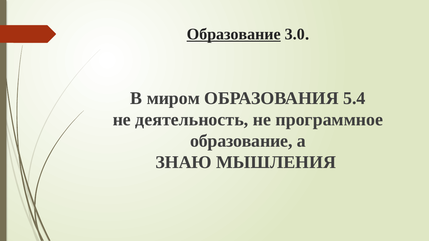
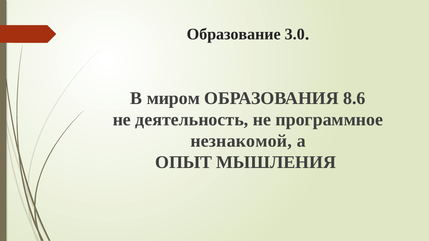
Образование at (234, 34) underline: present -> none
5.4: 5.4 -> 8.6
образование at (241, 141): образование -> незнакомой
ЗНАЮ: ЗНАЮ -> ОПЫТ
